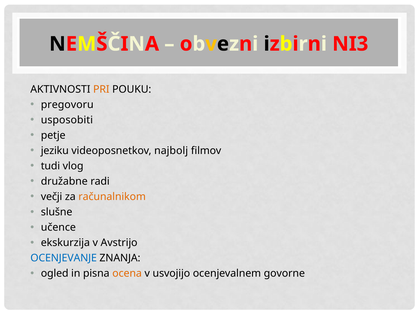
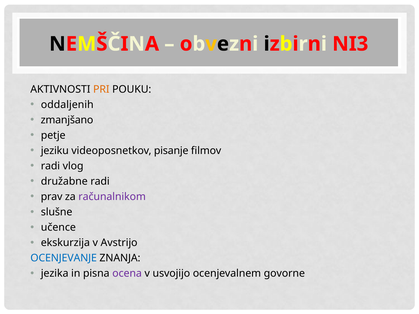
pregovoru: pregovoru -> oddaljenih
usposobiti: usposobiti -> zmanjšano
najbolj: najbolj -> pisanje
tudi at (50, 166): tudi -> radi
večji: večji -> prav
računalnikom colour: orange -> purple
ogled: ogled -> jezika
ocena colour: orange -> purple
